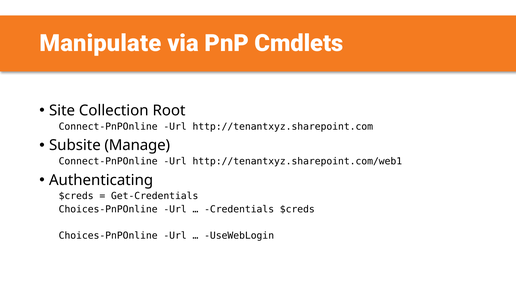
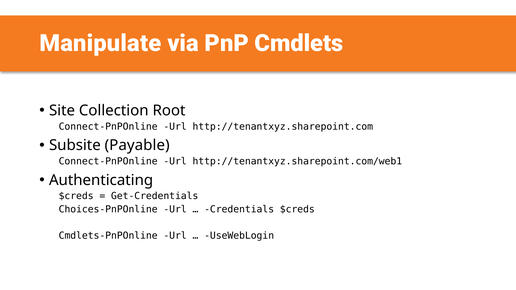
Manage: Manage -> Payable
Choices-PnPOnline at (108, 236): Choices-PnPOnline -> Cmdlets-PnPOnline
